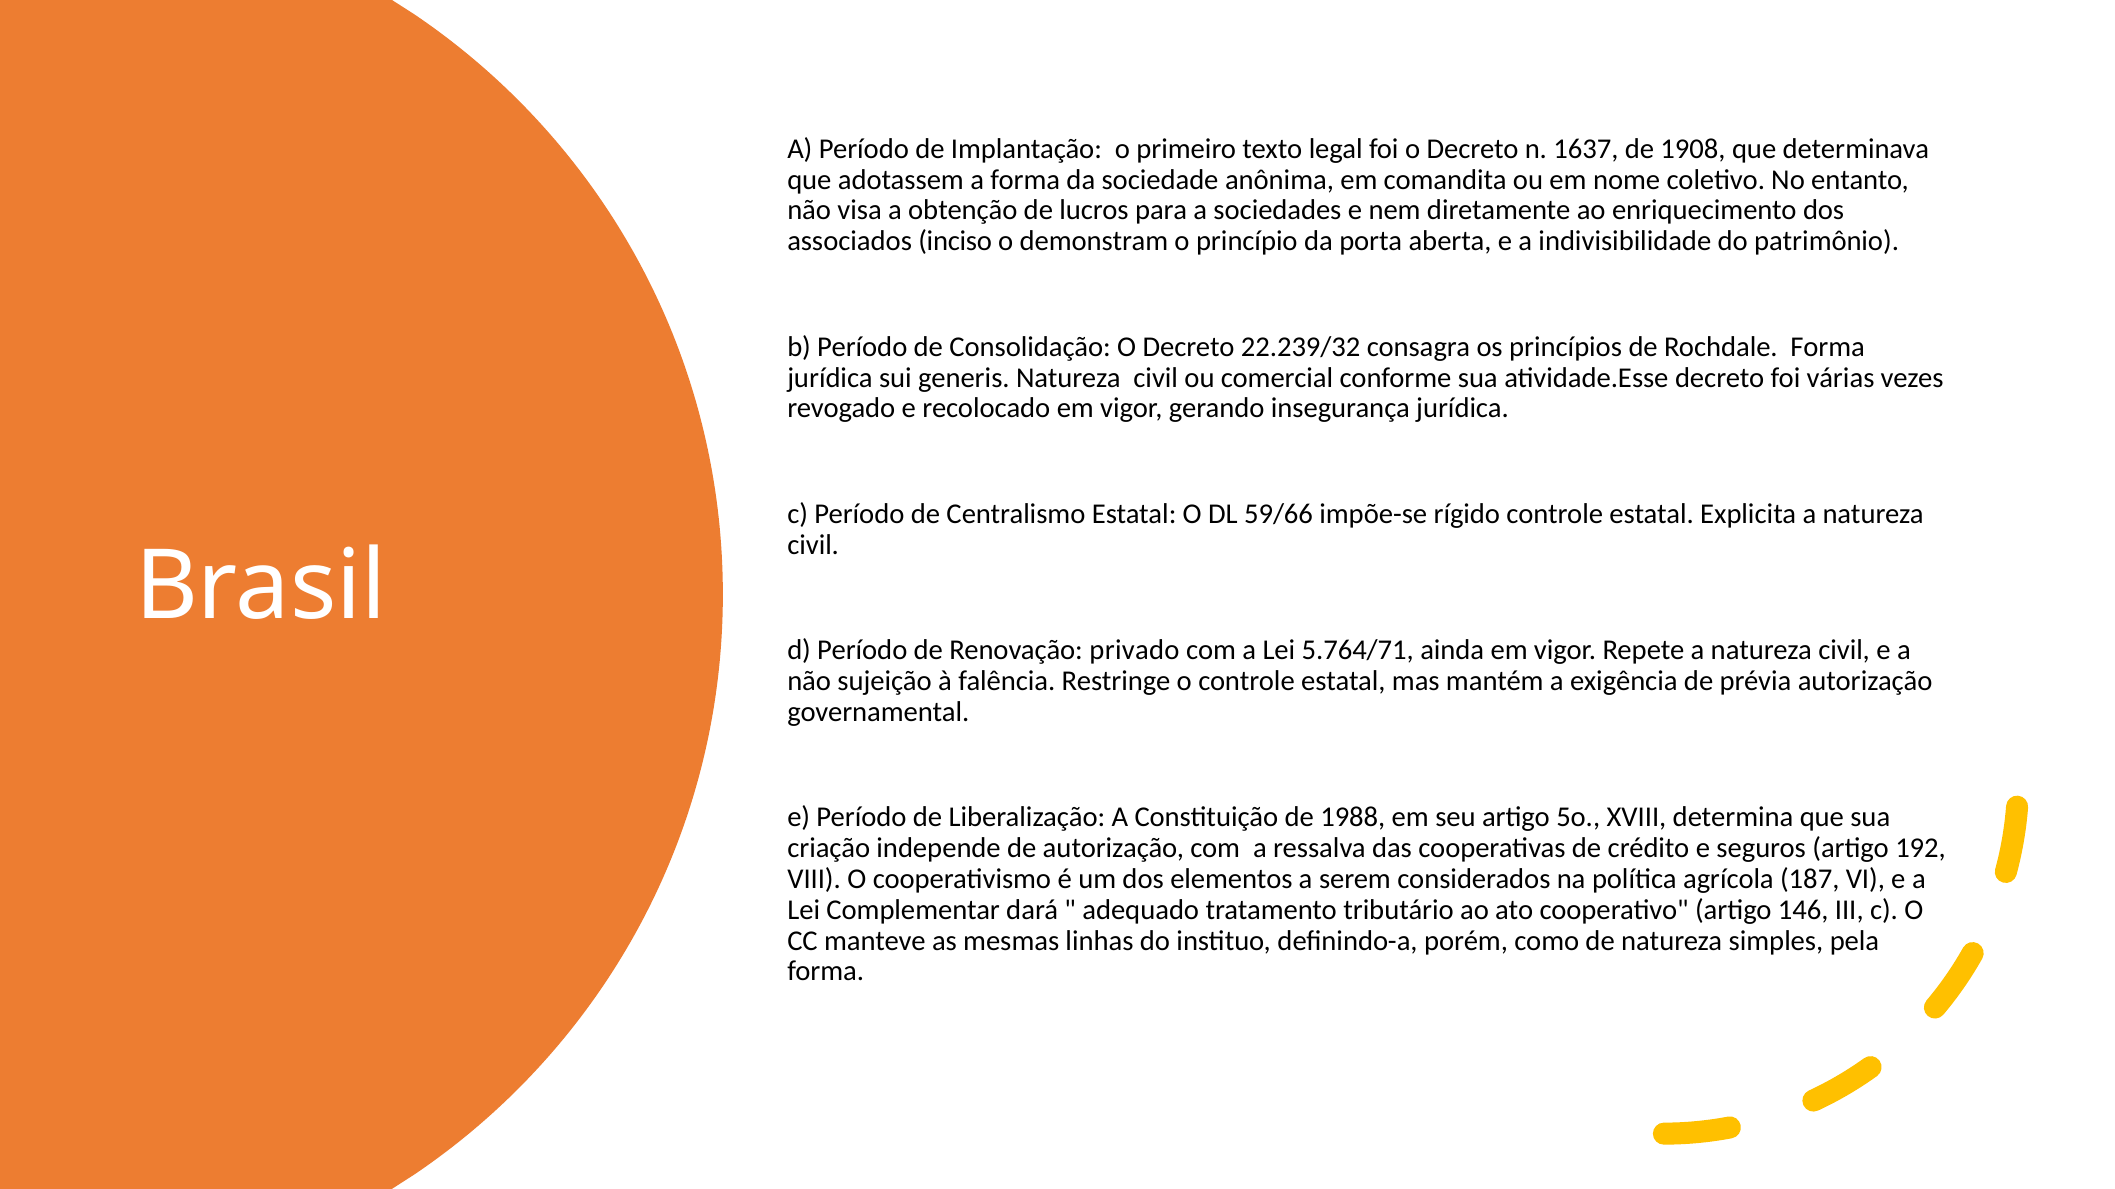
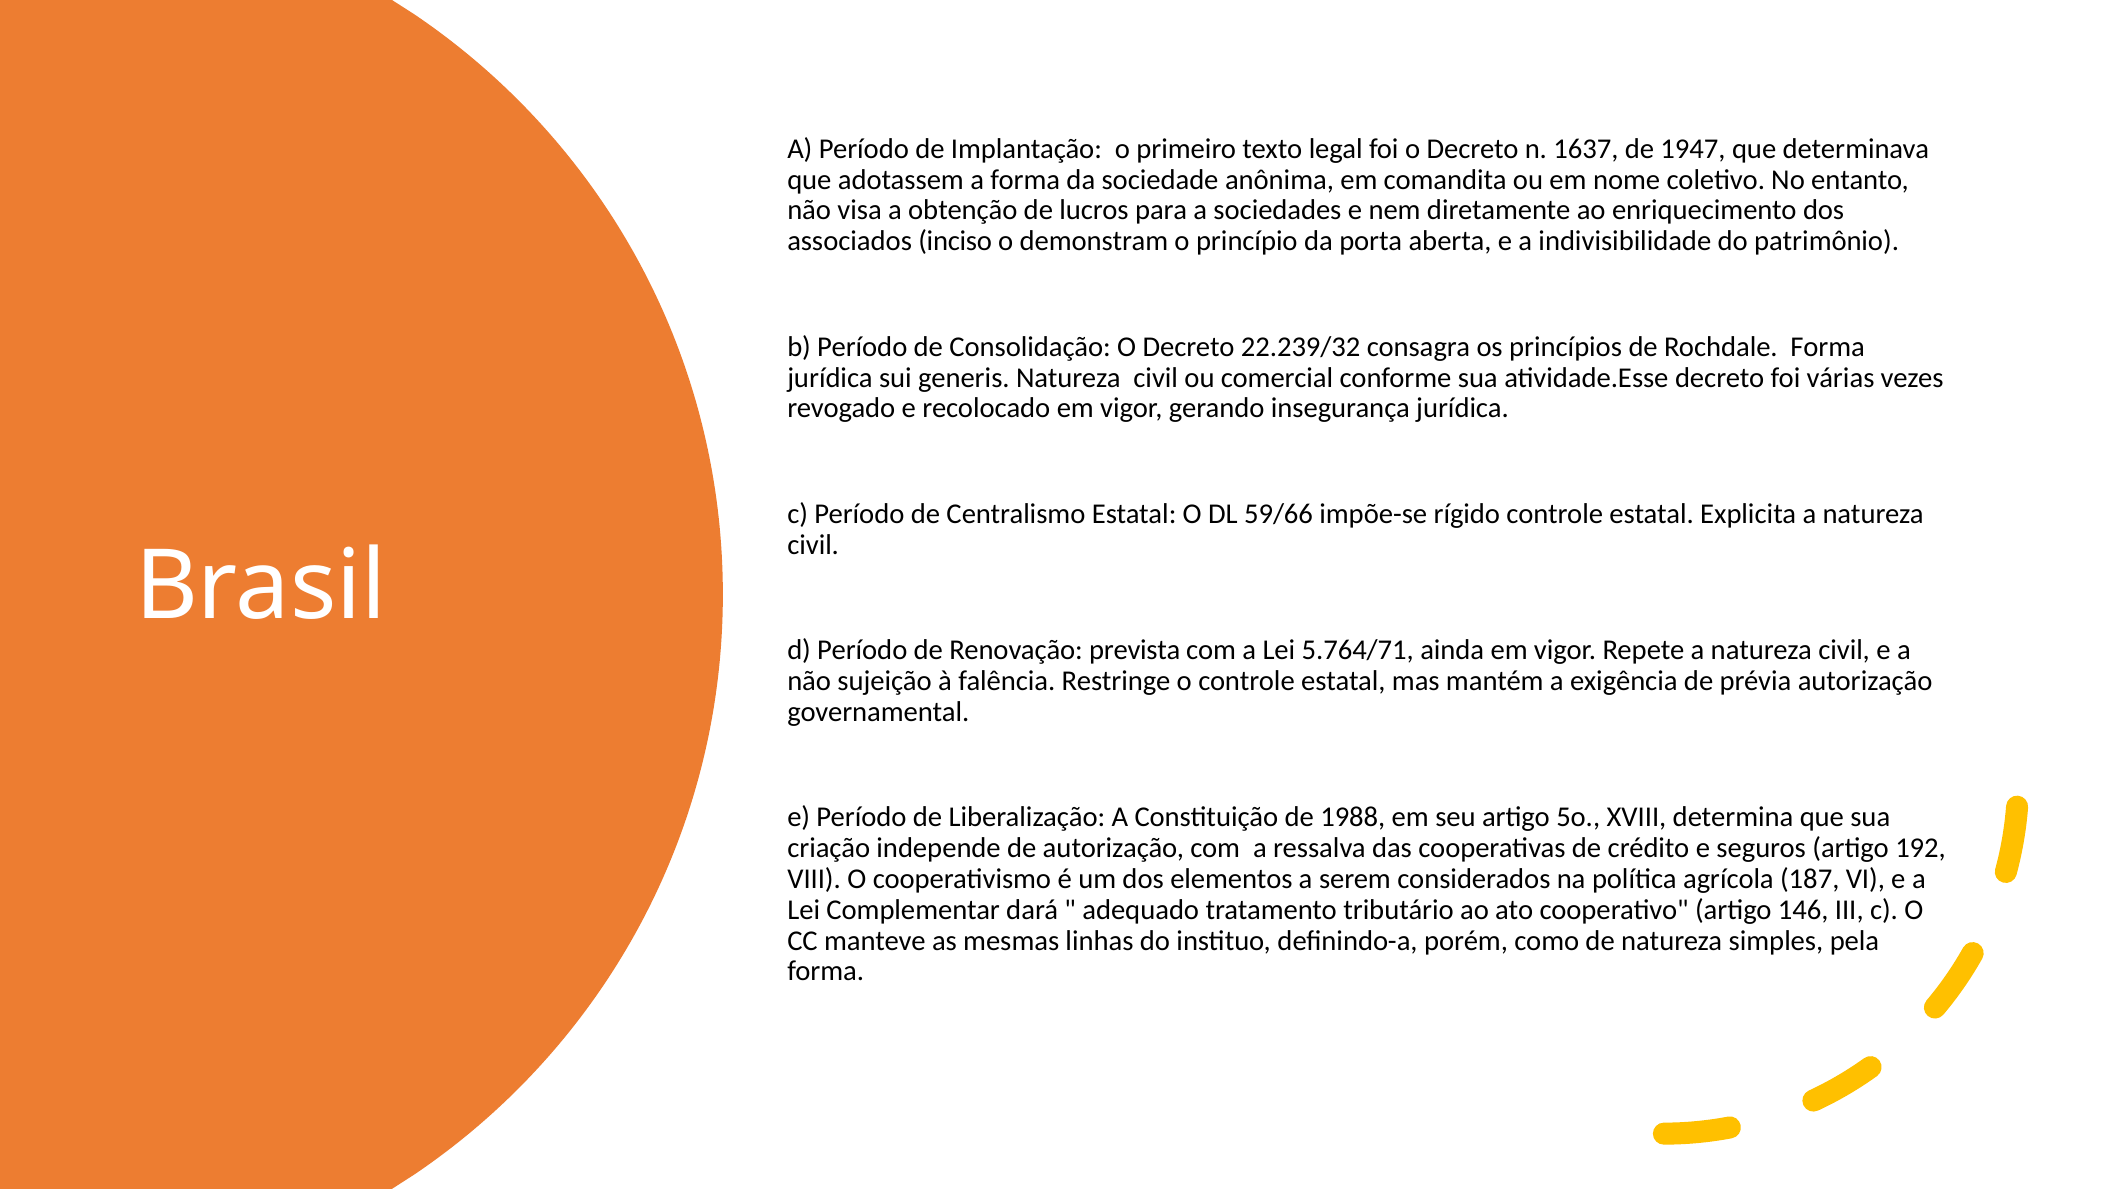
1908: 1908 -> 1947
privado: privado -> prevista
